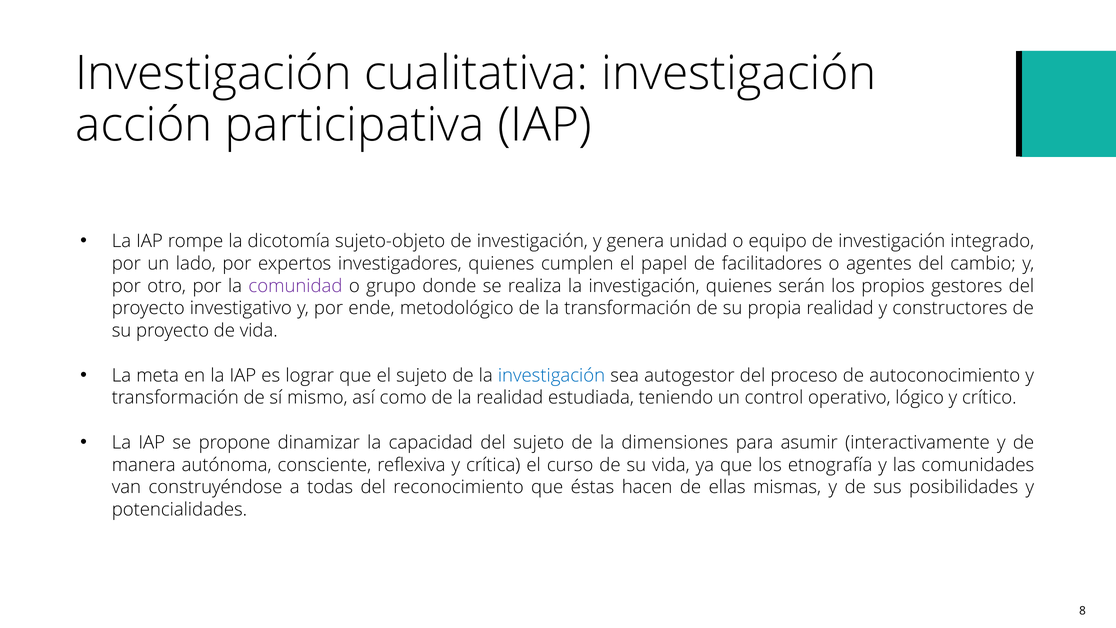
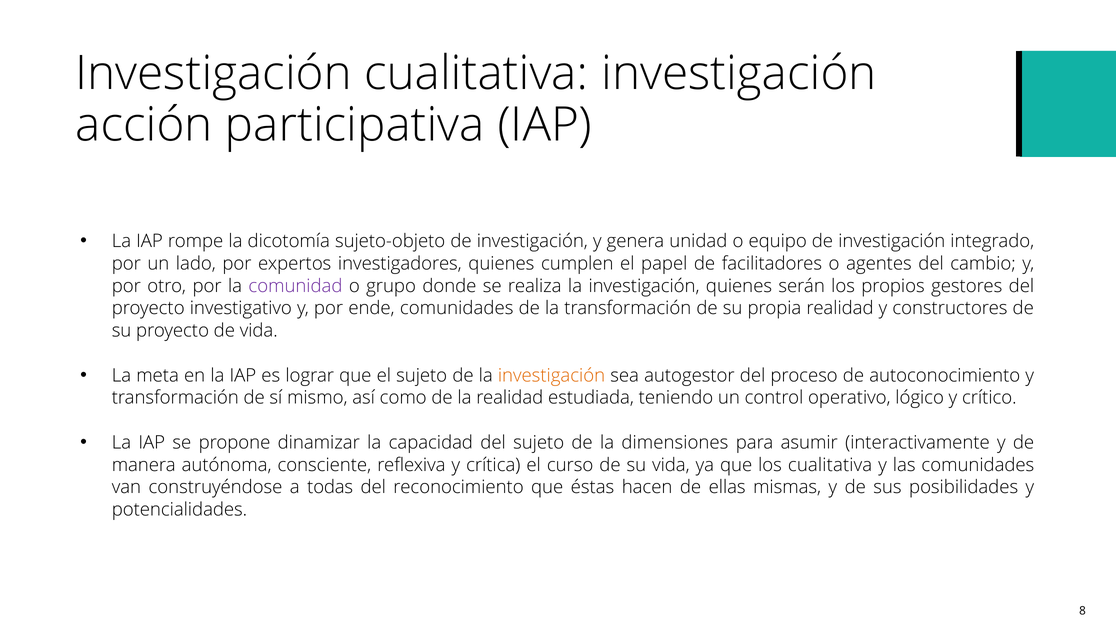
ende metodológico: metodológico -> comunidades
investigación at (552, 375) colour: blue -> orange
los etnografía: etnografía -> cualitativa
